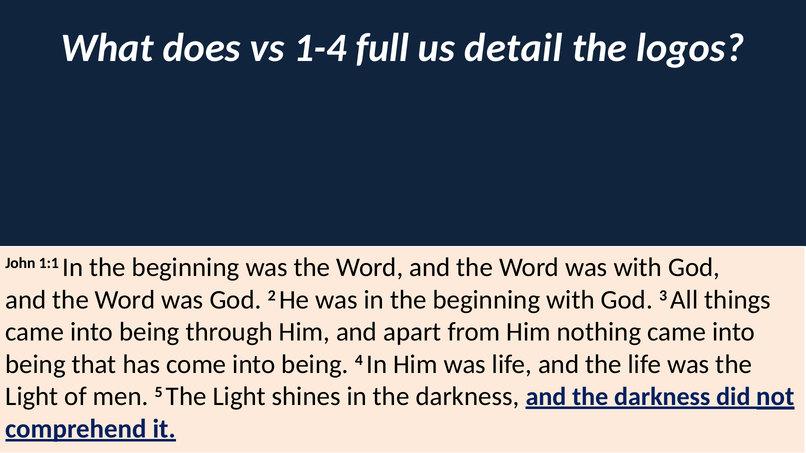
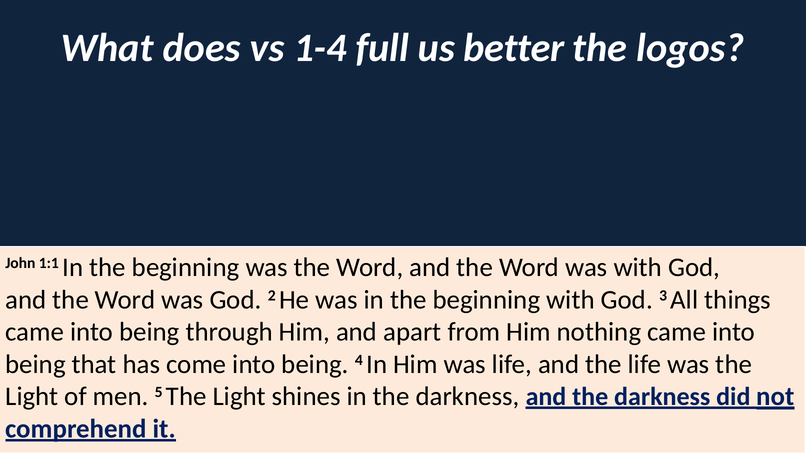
detail: detail -> better
